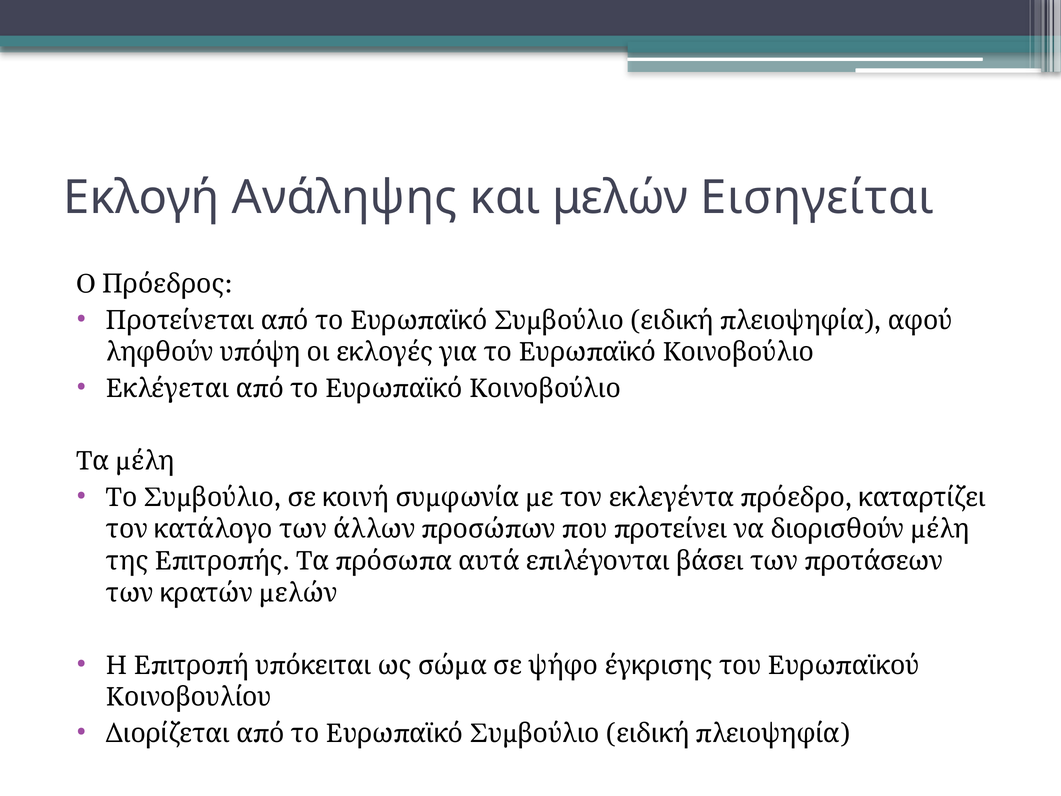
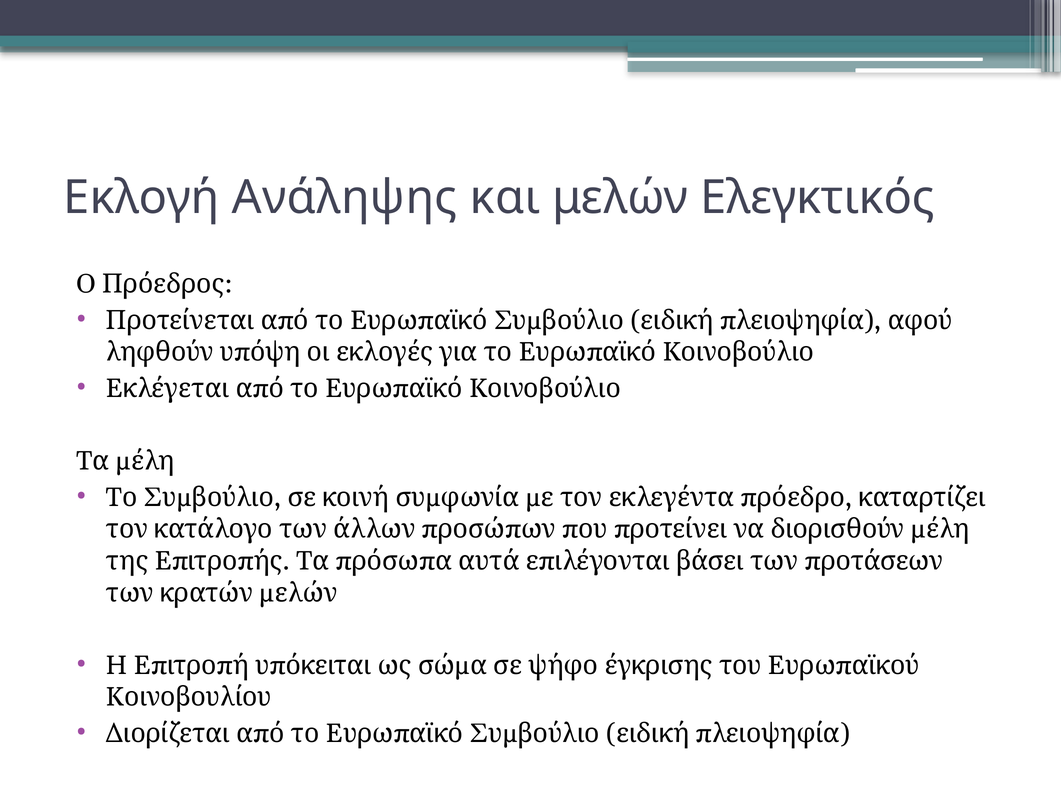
Εισηγείται: Εισηγείται -> Ελεγκτικός
